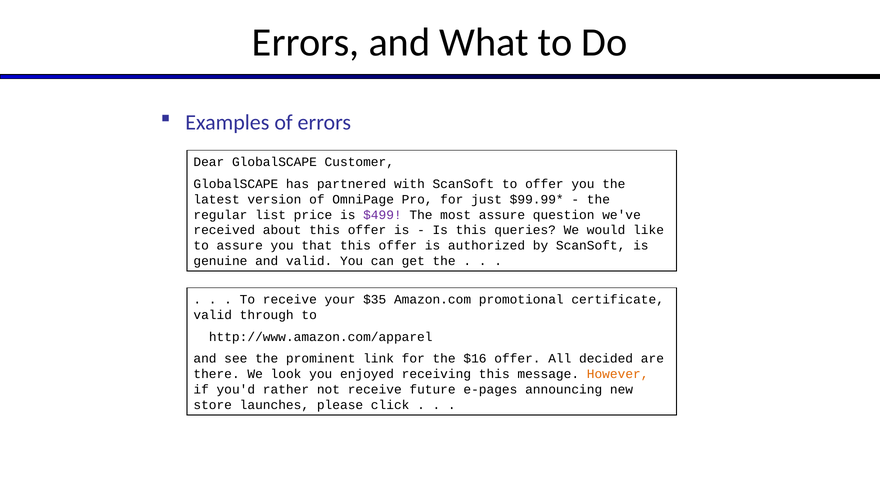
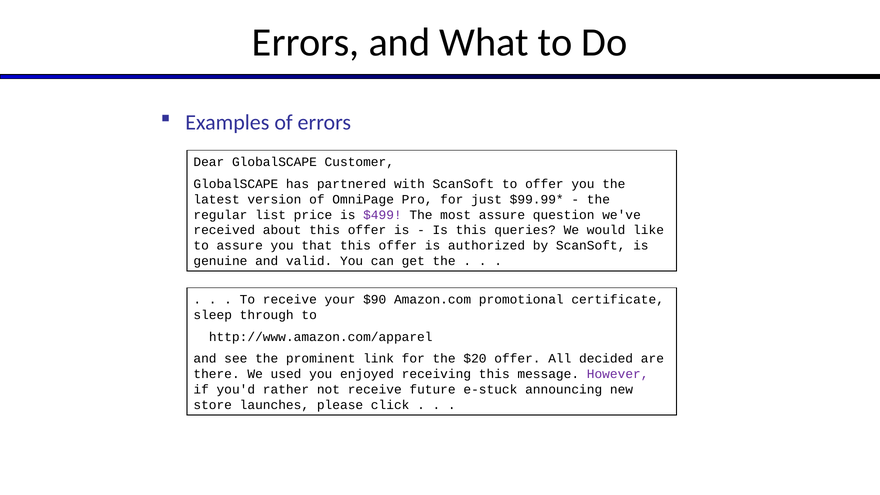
$35: $35 -> $90
valid at (213, 315): valid -> sleep
$16: $16 -> $20
look: look -> used
However colour: orange -> purple
e-pages: e-pages -> e-stuck
